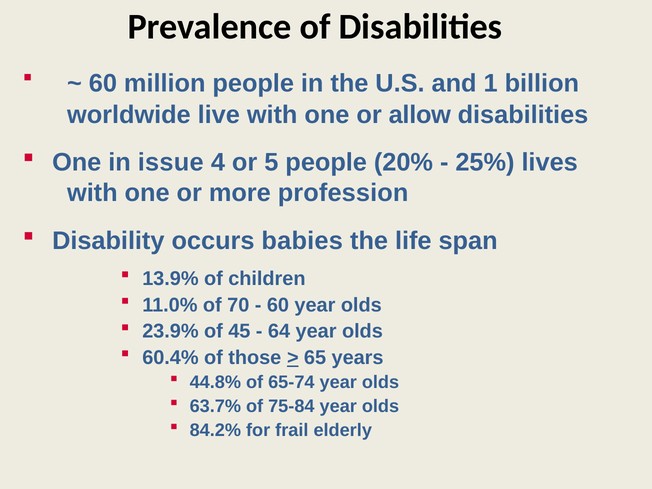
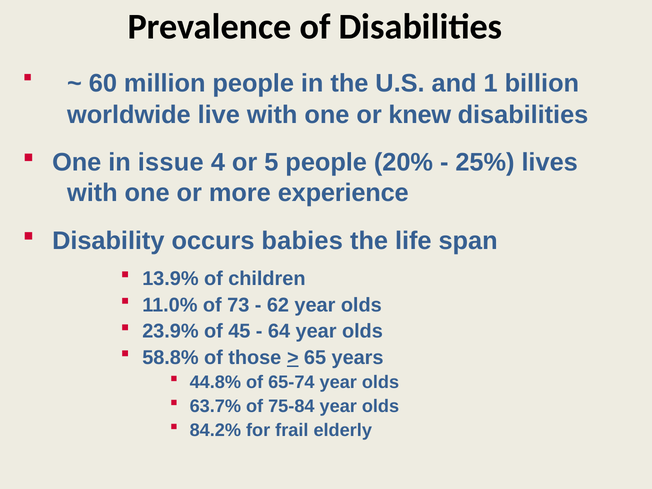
allow: allow -> knew
profession: profession -> experience
70: 70 -> 73
60 at (278, 305): 60 -> 62
60.4%: 60.4% -> 58.8%
